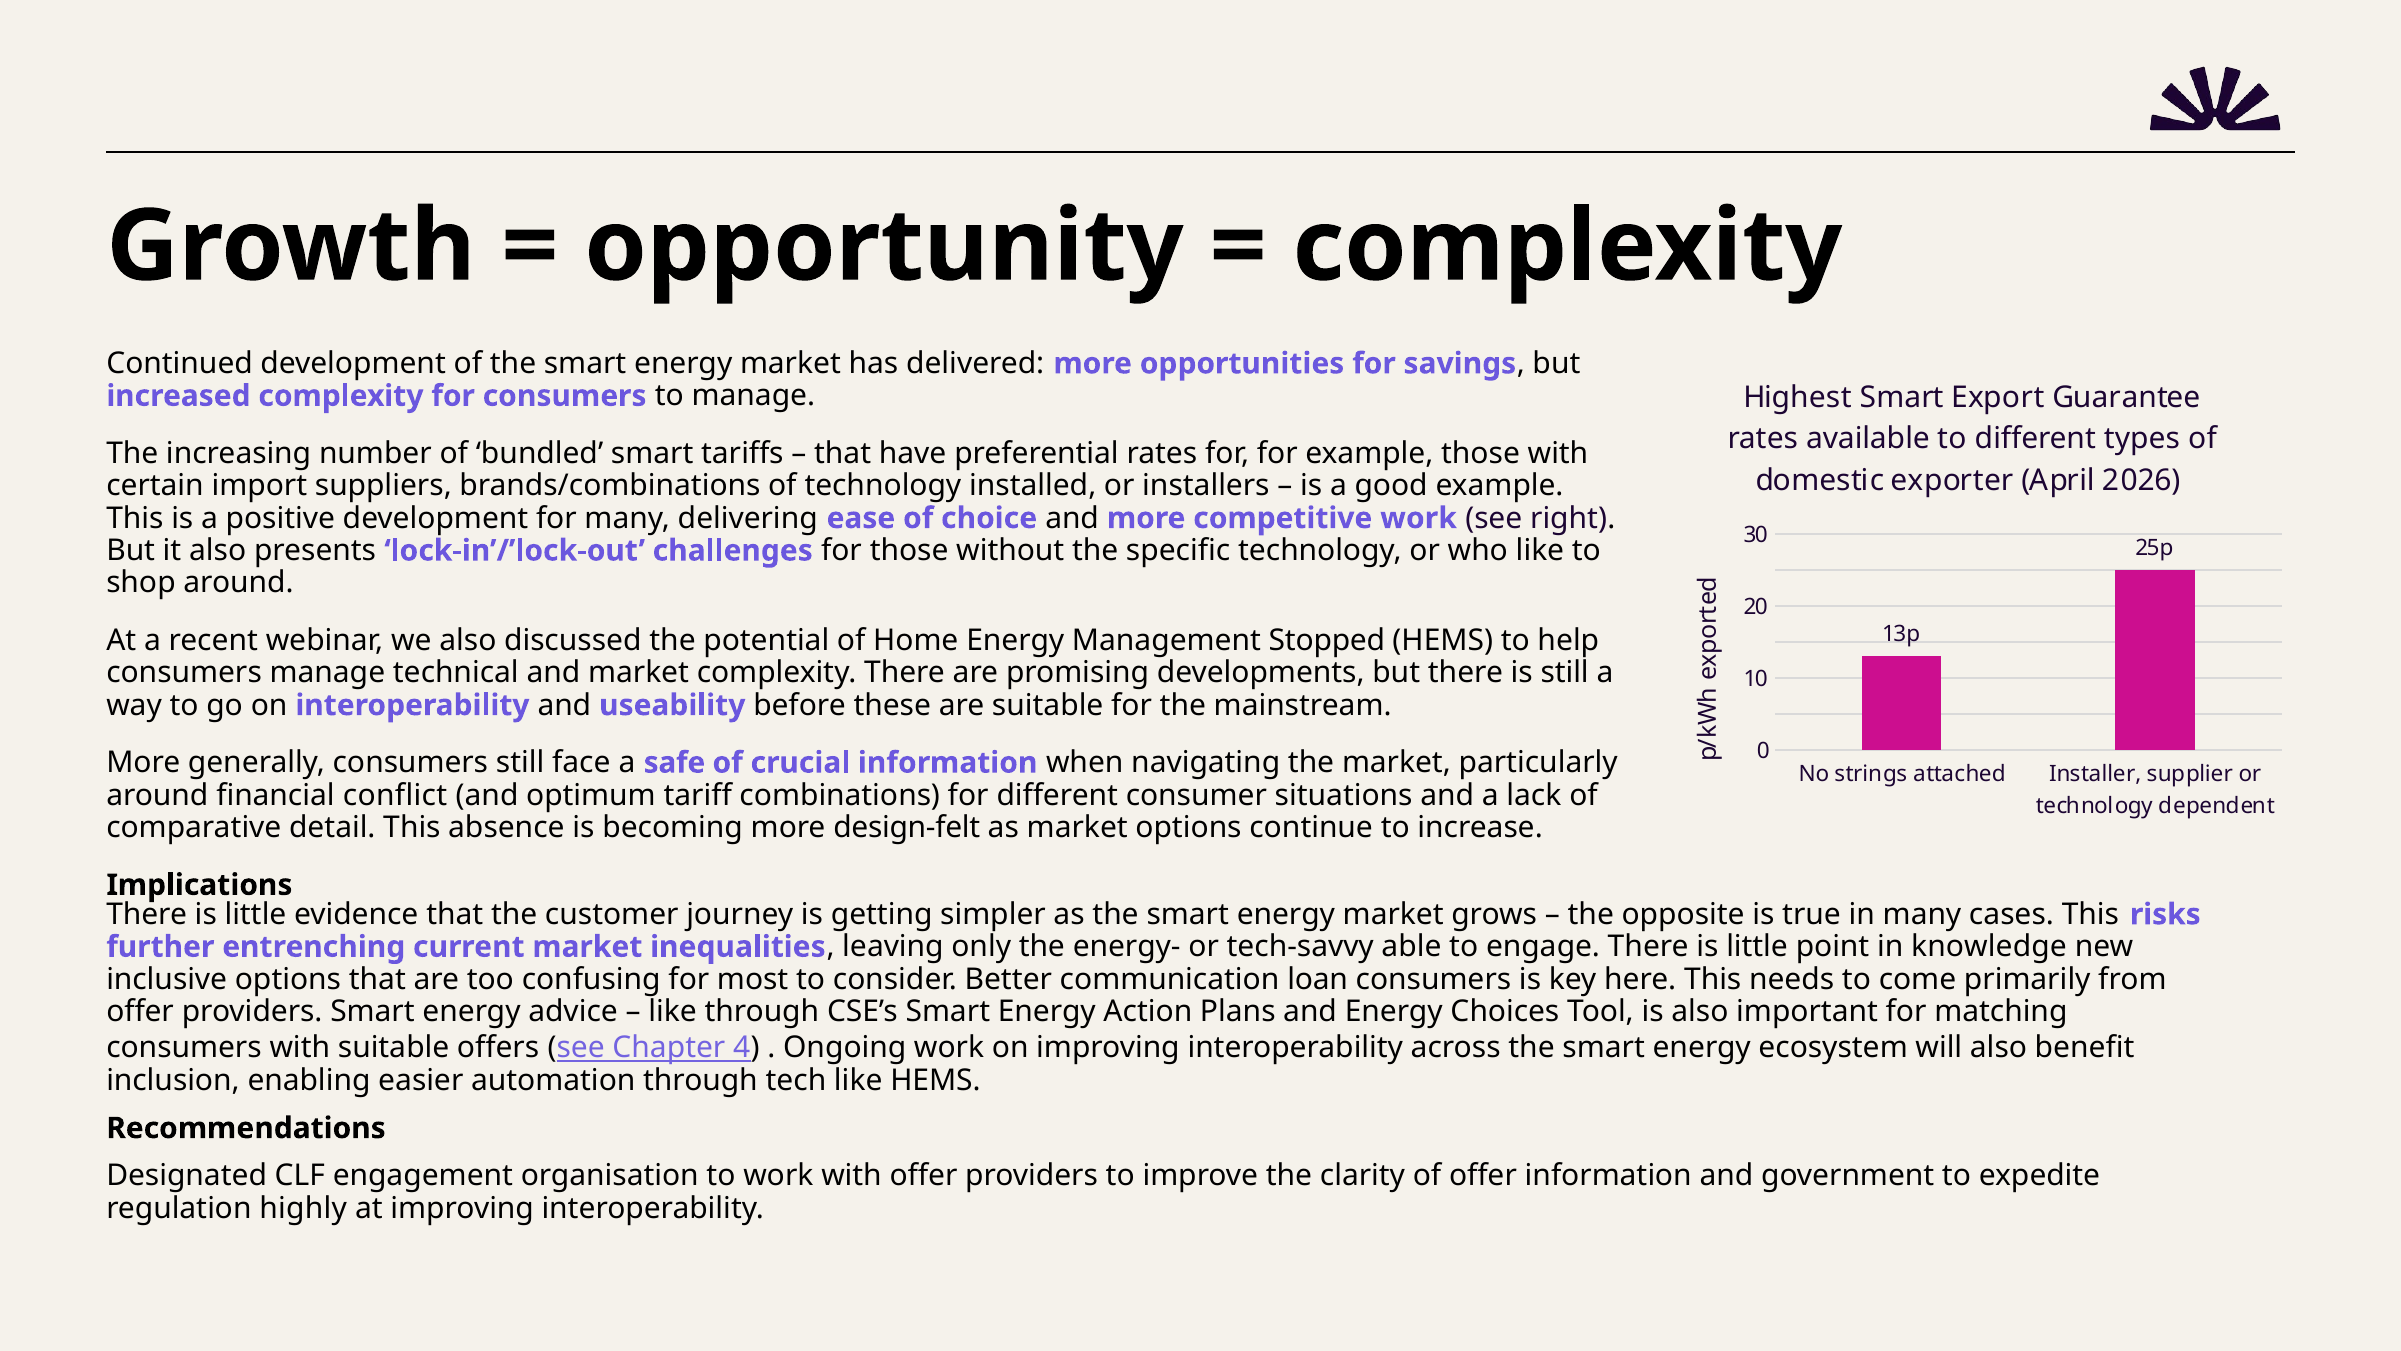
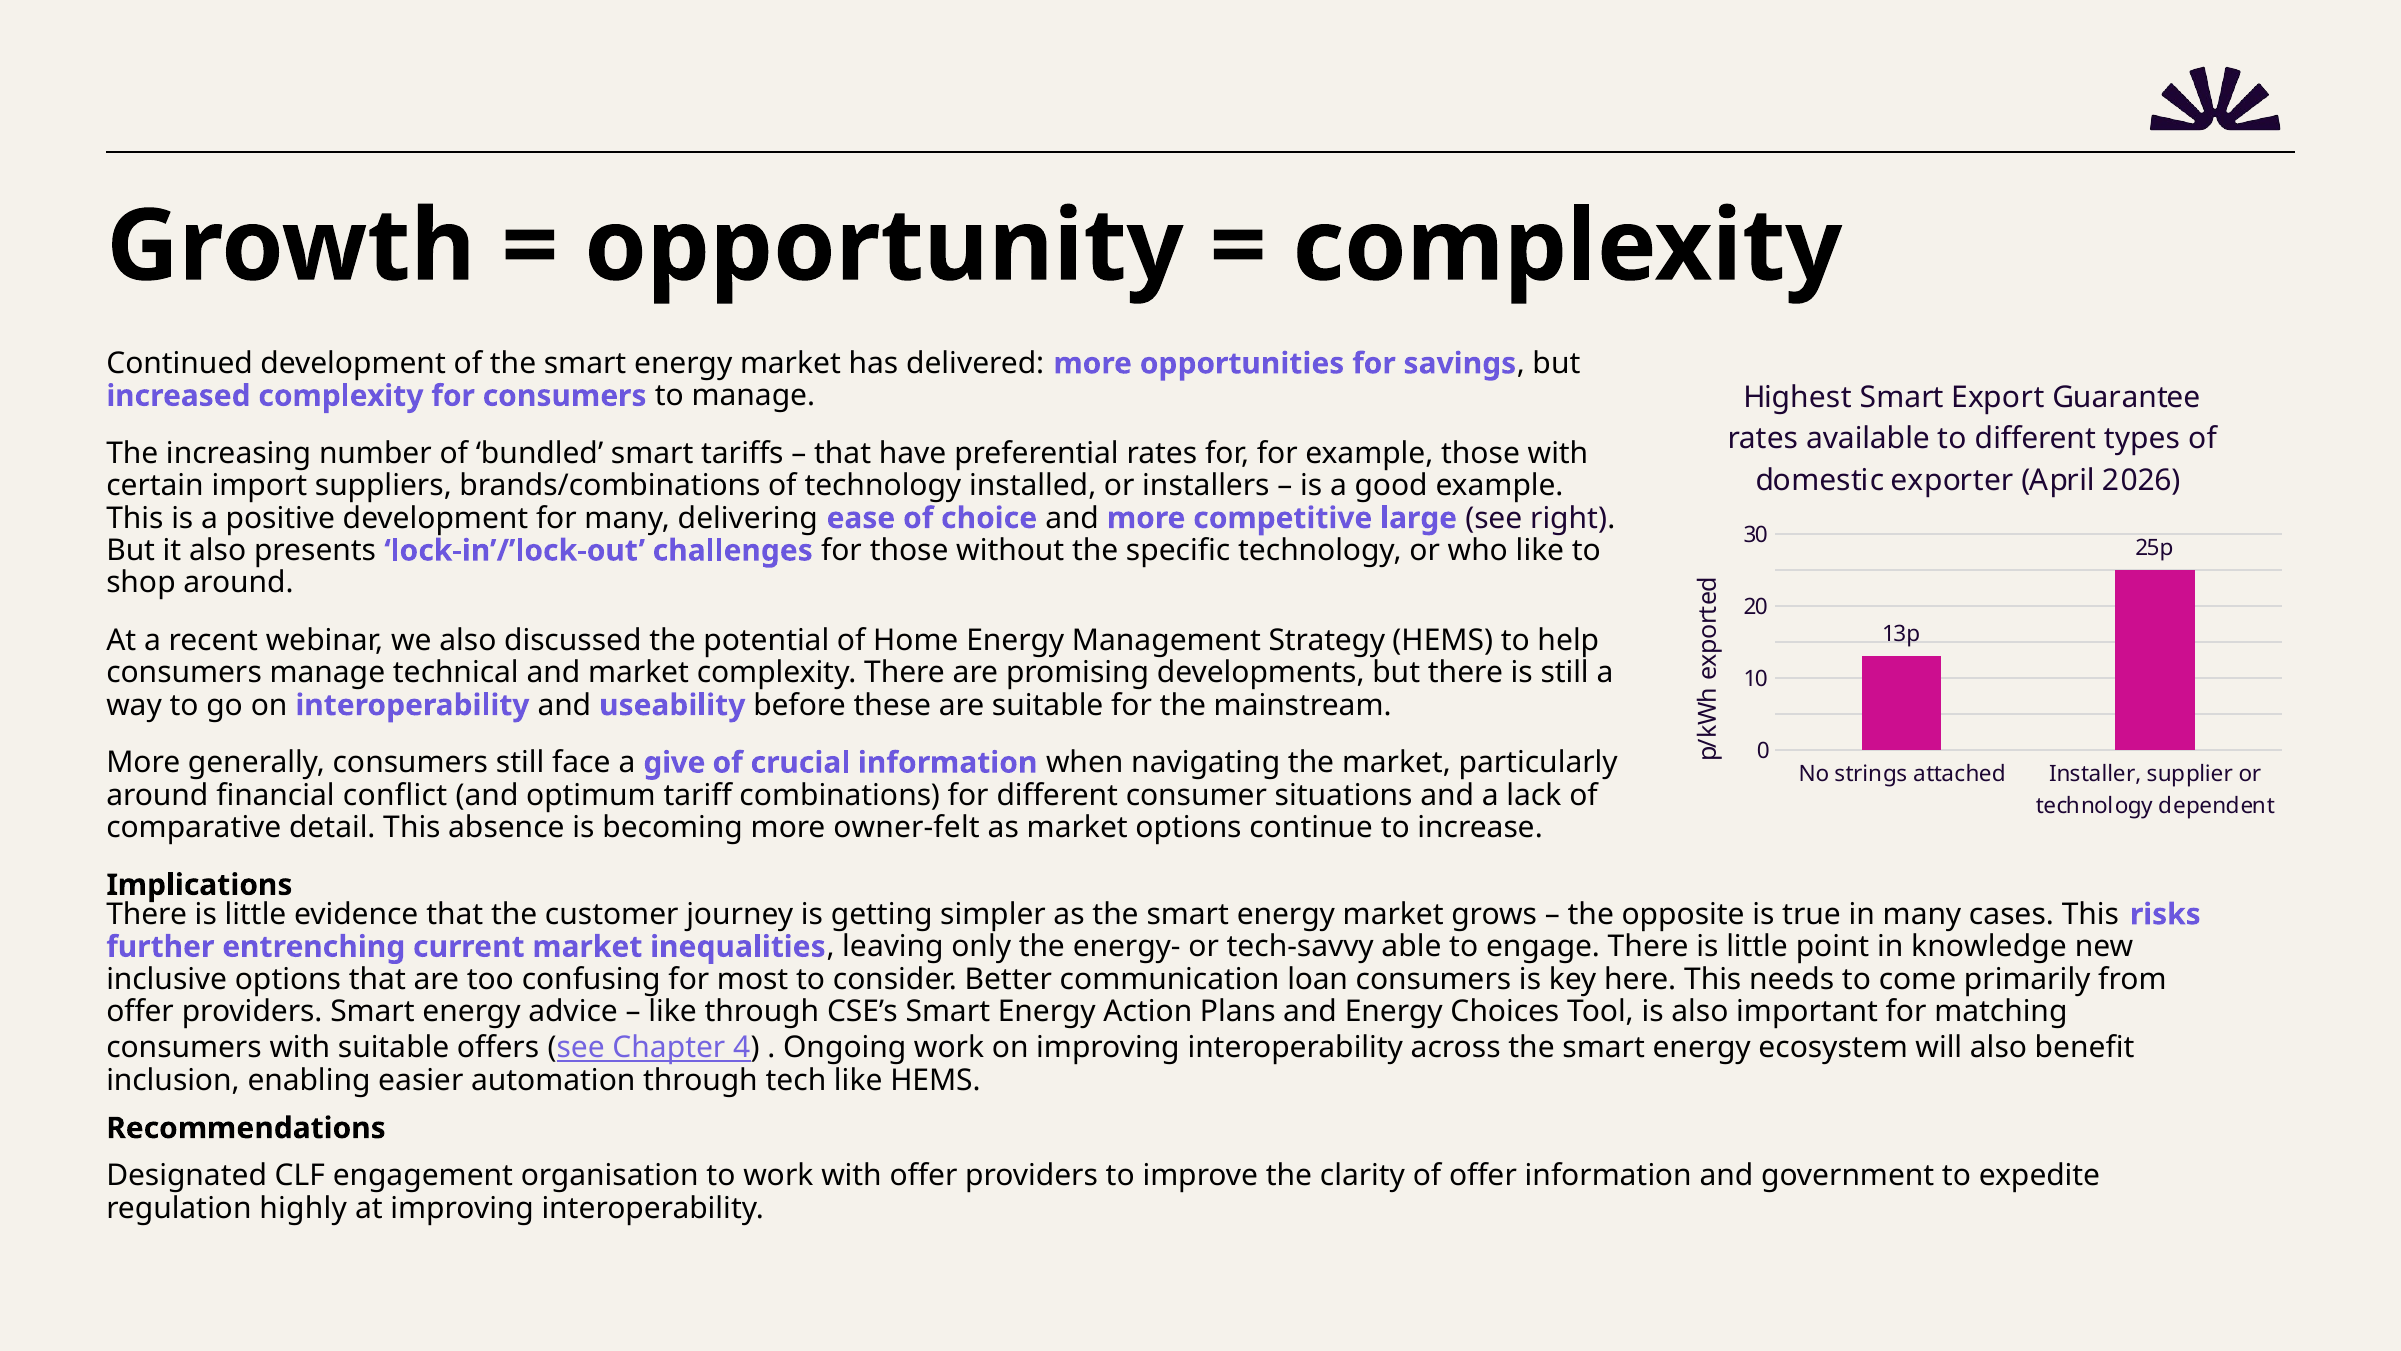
competitive work: work -> large
Stopped: Stopped -> Strategy
safe: safe -> give
design-felt: design-felt -> owner-felt
